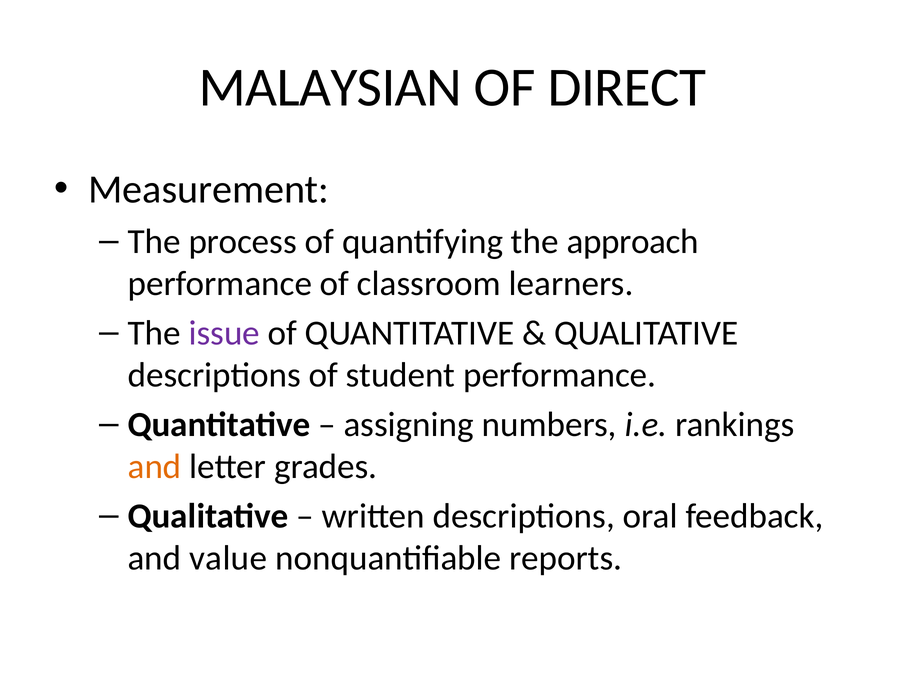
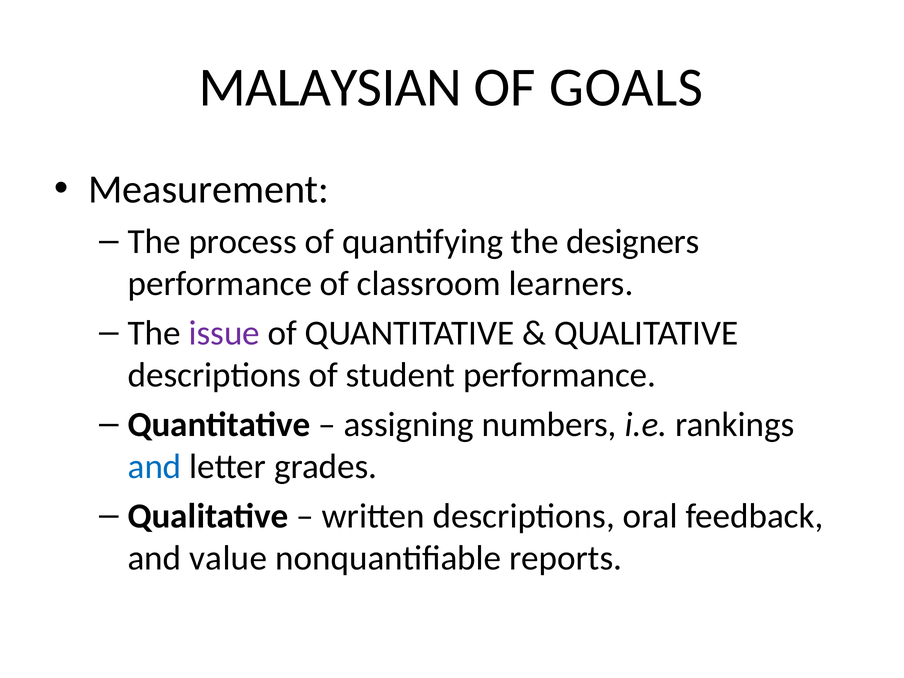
DIRECT: DIRECT -> GOALS
approach: approach -> designers
and at (155, 467) colour: orange -> blue
